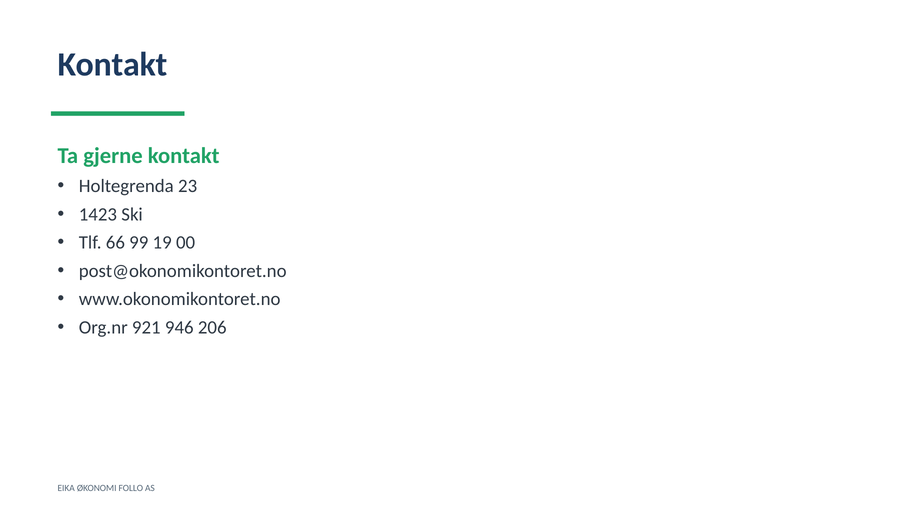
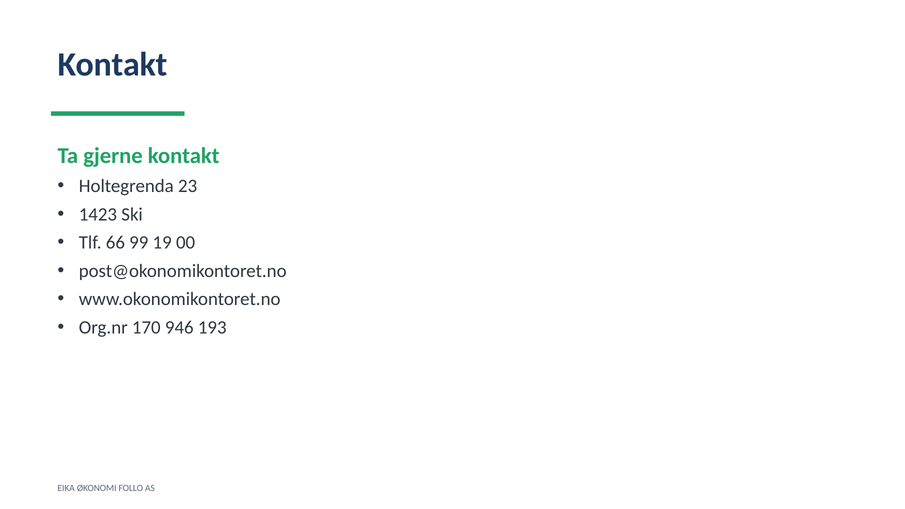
921: 921 -> 170
206: 206 -> 193
